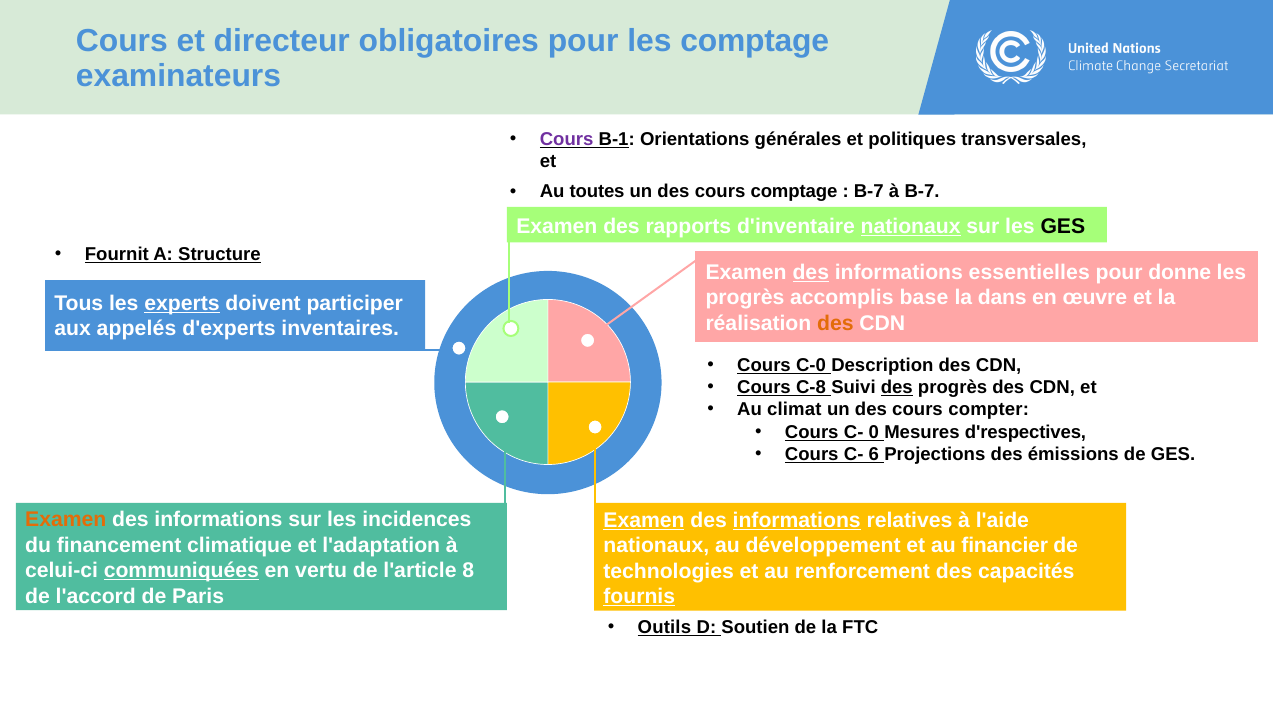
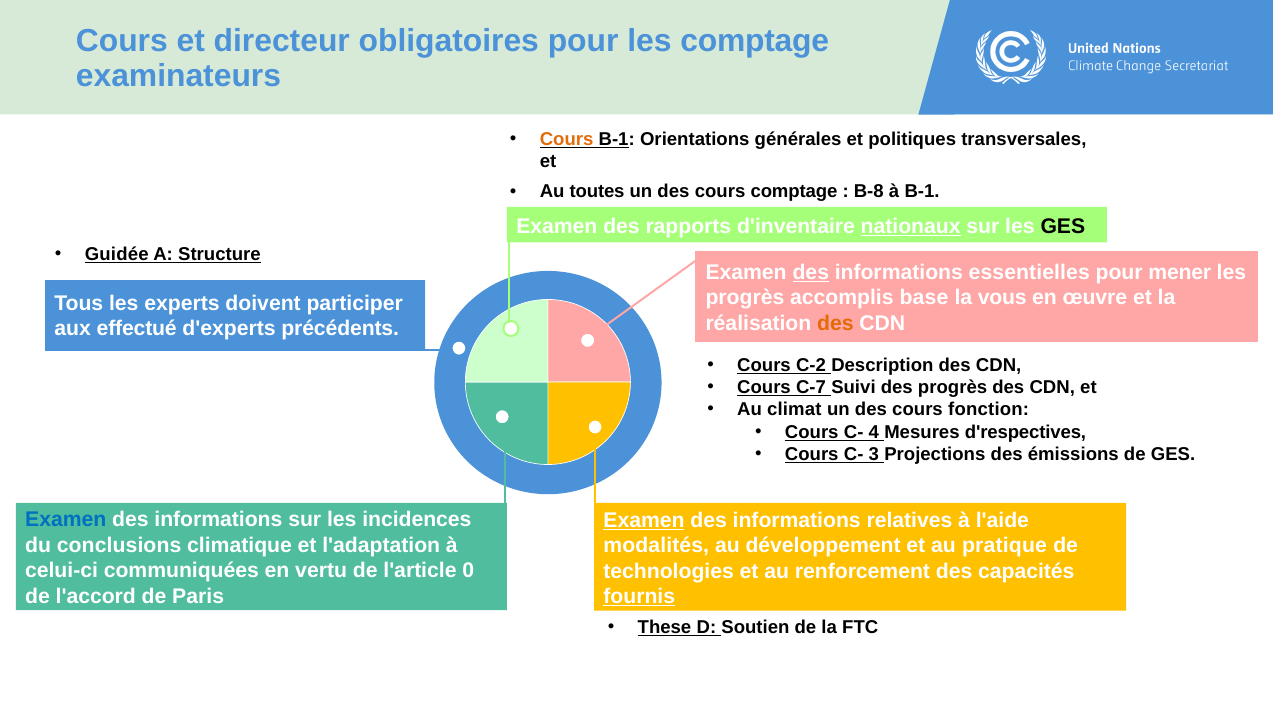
Cours at (567, 139) colour: purple -> orange
B-7 at (869, 192): B-7 -> B-8
à B-7: B-7 -> B-1
Fournit: Fournit -> Guidée
donne: donne -> mener
dans: dans -> vous
experts underline: present -> none
appelés: appelés -> effectué
inventaires: inventaires -> précédents
C-0: C-0 -> C-2
C-8: C-8 -> C-7
des at (897, 387) underline: present -> none
compter: compter -> fonction
0: 0 -> 4
6: 6 -> 3
Examen at (66, 520) colour: orange -> blue
informations at (797, 520) underline: present -> none
financement: financement -> conclusions
nationaux at (656, 546): nationaux -> modalités
financier: financier -> pratique
communiquées underline: present -> none
8: 8 -> 0
Outils: Outils -> These
